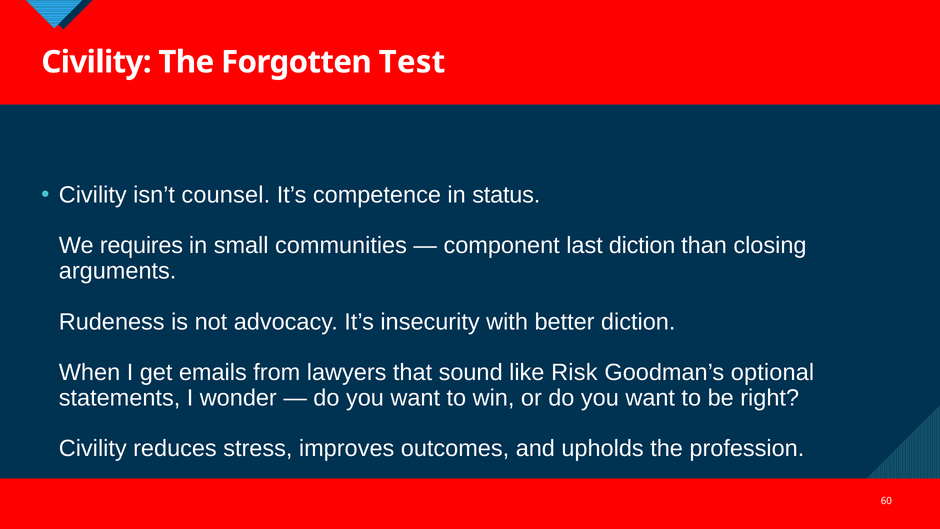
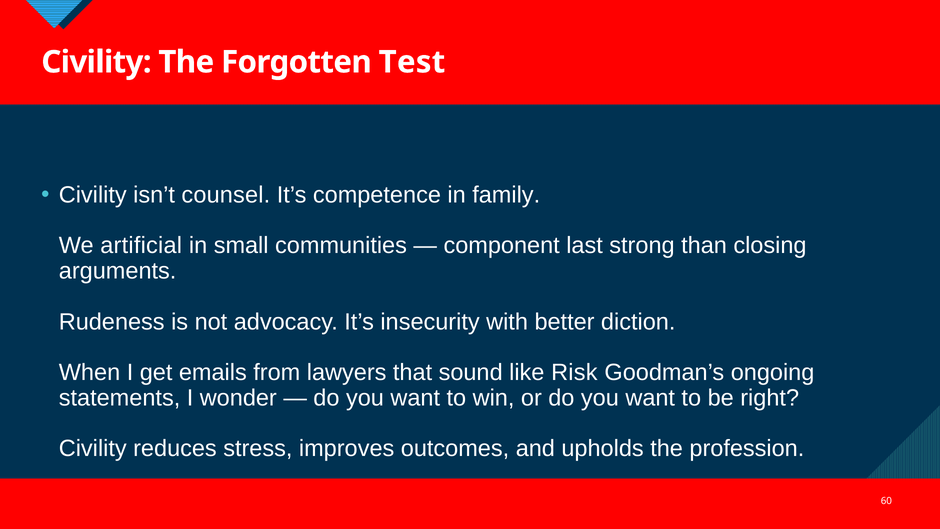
status: status -> family
requires: requires -> artificial
last diction: diction -> strong
optional: optional -> ongoing
